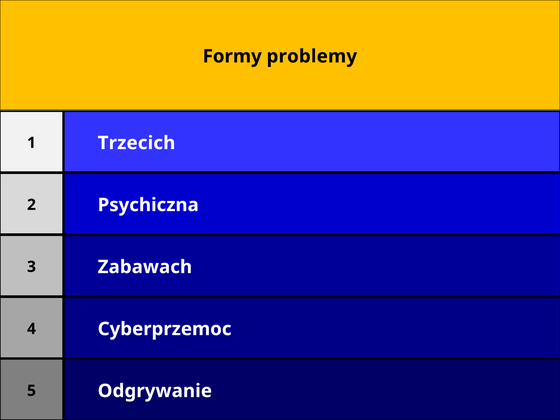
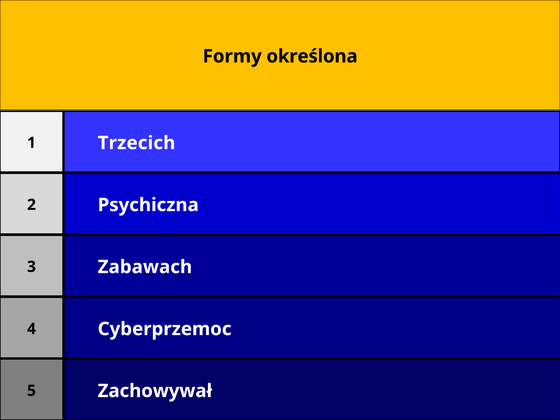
problemy: problemy -> określona
Odgrywanie: Odgrywanie -> Zachowywał
